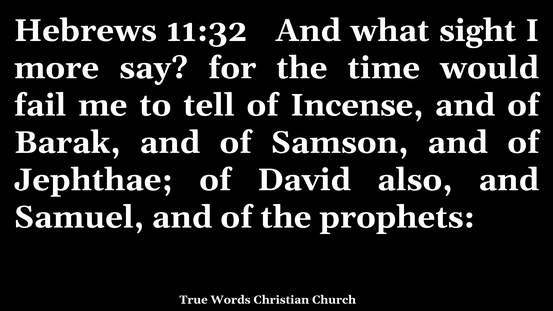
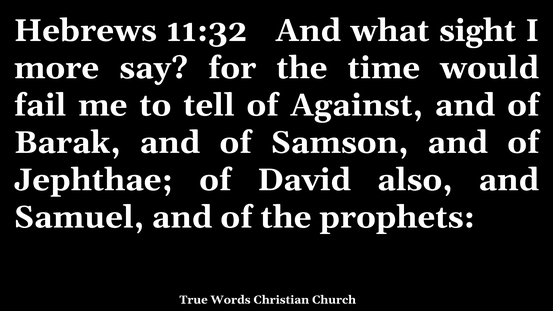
Incense: Incense -> Against
